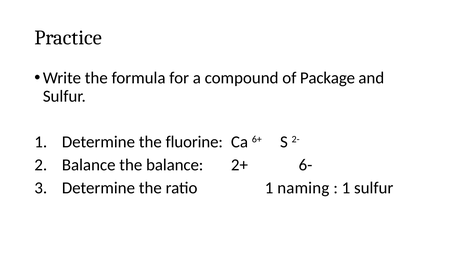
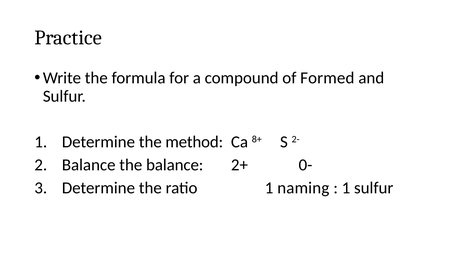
Package: Package -> Formed
fluorine: fluorine -> method
6+: 6+ -> 8+
6-: 6- -> 0-
